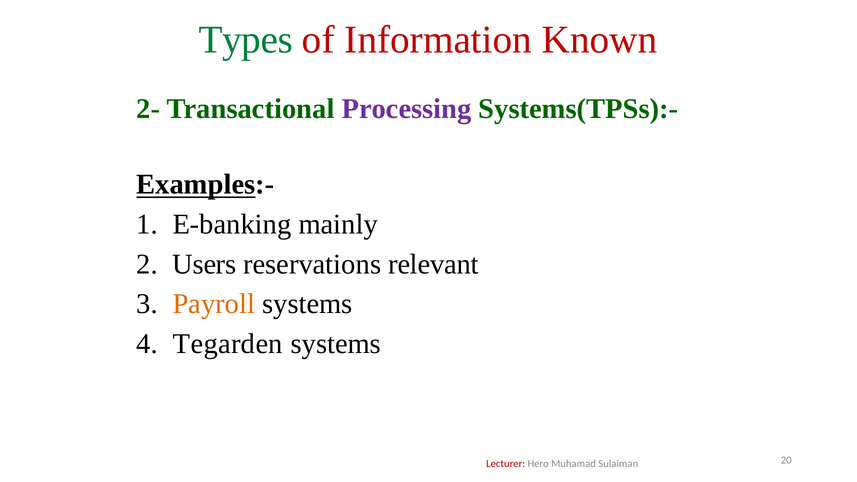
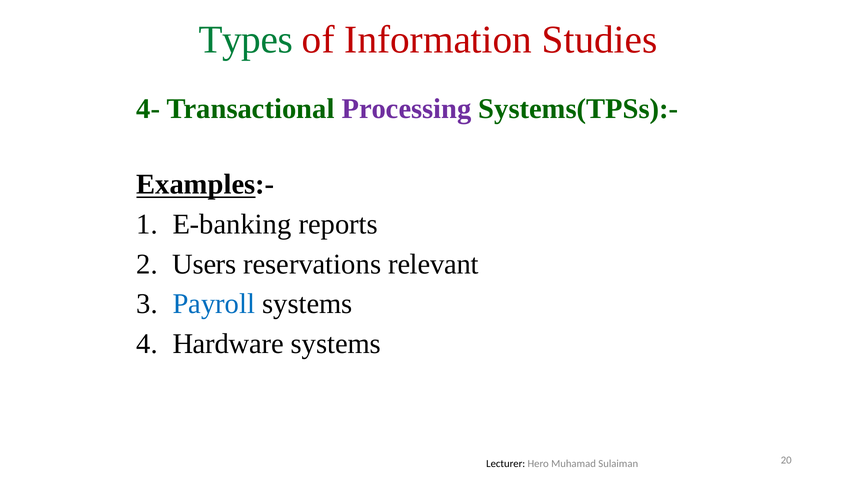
Known: Known -> Studies
2-: 2- -> 4-
mainly: mainly -> reports
Payroll colour: orange -> blue
Tegarden: Tegarden -> Hardware
Lecturer colour: red -> black
